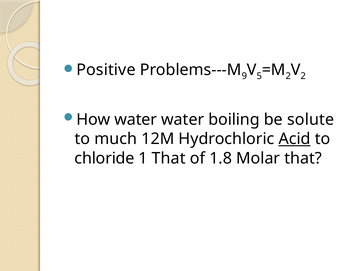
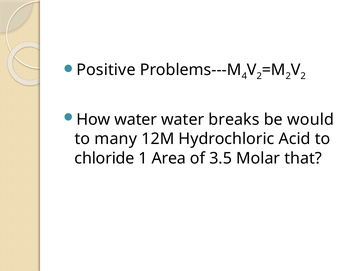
9: 9 -> 4
5 at (259, 76): 5 -> 2
boiling: boiling -> breaks
solute: solute -> would
much: much -> many
Acid underline: present -> none
1 That: That -> Area
1.8: 1.8 -> 3.5
